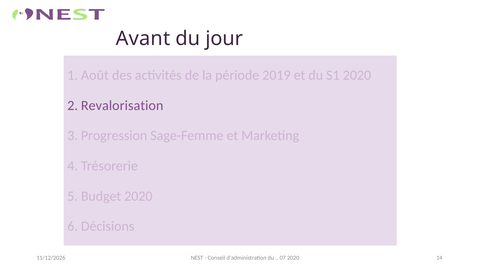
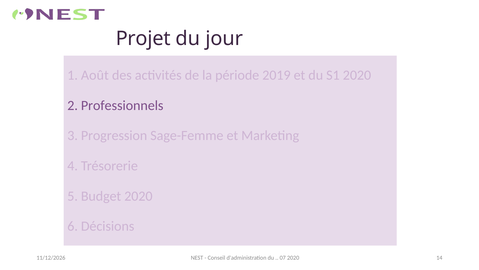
Avant: Avant -> Projet
Revalorisation: Revalorisation -> Professionnels
